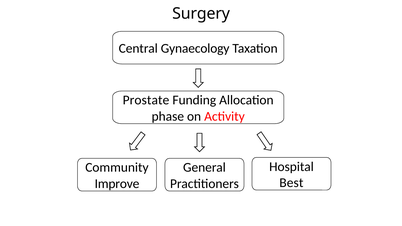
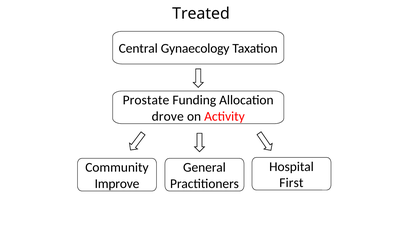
Surgery: Surgery -> Treated
phase: phase -> drove
Best: Best -> First
